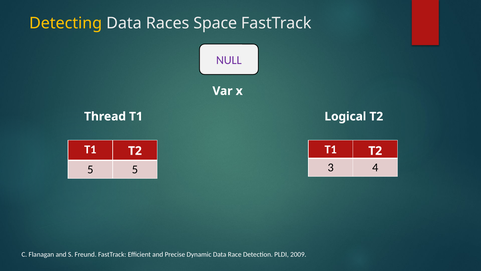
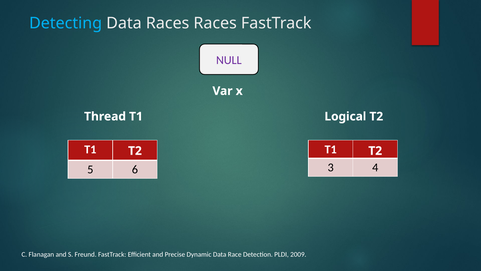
Detecting colour: yellow -> light blue
Races Space: Space -> Races
5 5: 5 -> 6
